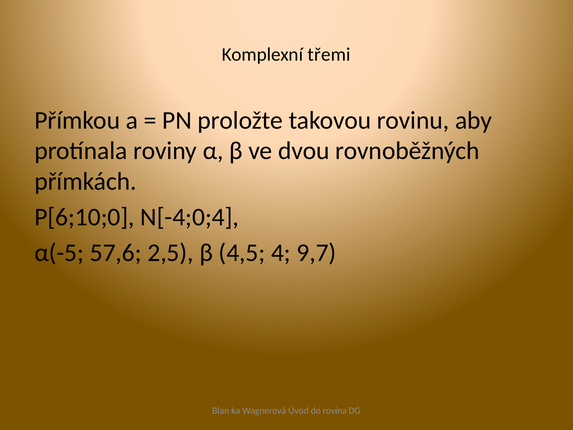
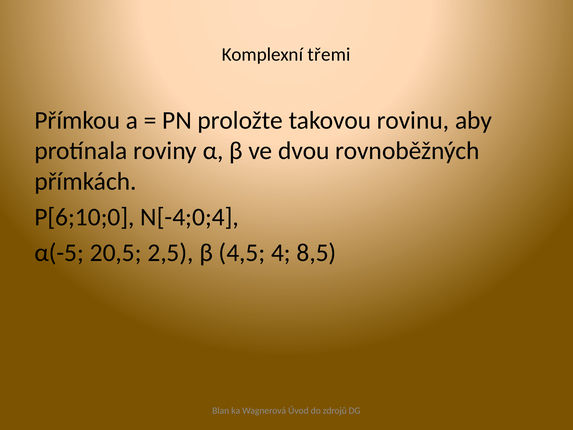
57,6: 57,6 -> 20,5
9,7: 9,7 -> 8,5
rovina: rovina -> zdrojů
